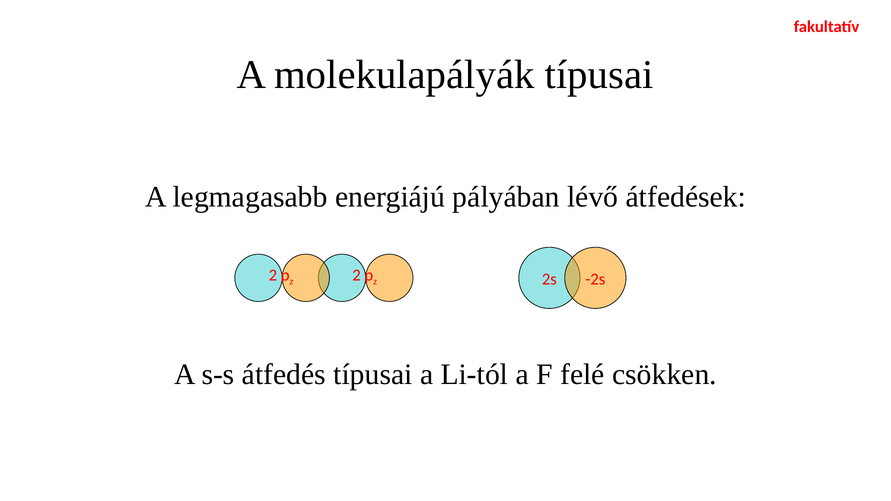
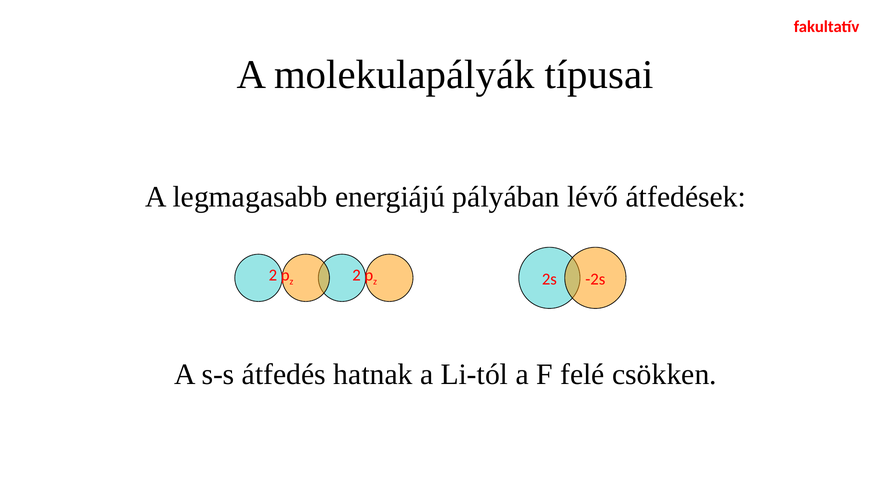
átfedés típusai: típusai -> hatnak
